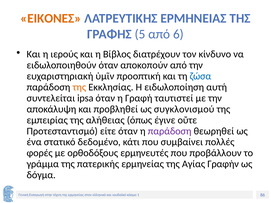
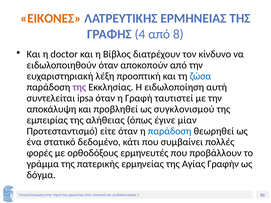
5: 5 -> 4
6: 6 -> 8
ιερούς: ιερούς -> doctor
ὑμῖν: ὑμῖν -> λέξη
της at (79, 87) colour: orange -> purple
οὔτε: οὔτε -> μίαν
παράδοση at (170, 131) colour: purple -> blue
